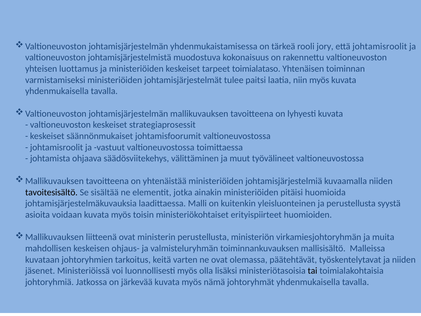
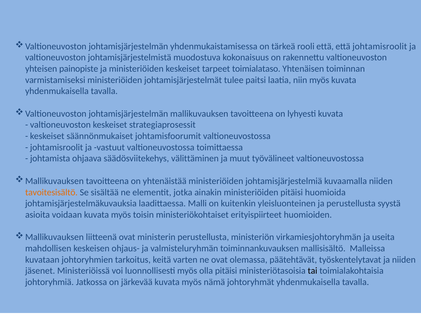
rooli jory: jory -> että
luottamus: luottamus -> painopiste
tavoitesisältö colour: black -> orange
muita: muita -> useita
olla lisäksi: lisäksi -> pitäisi
